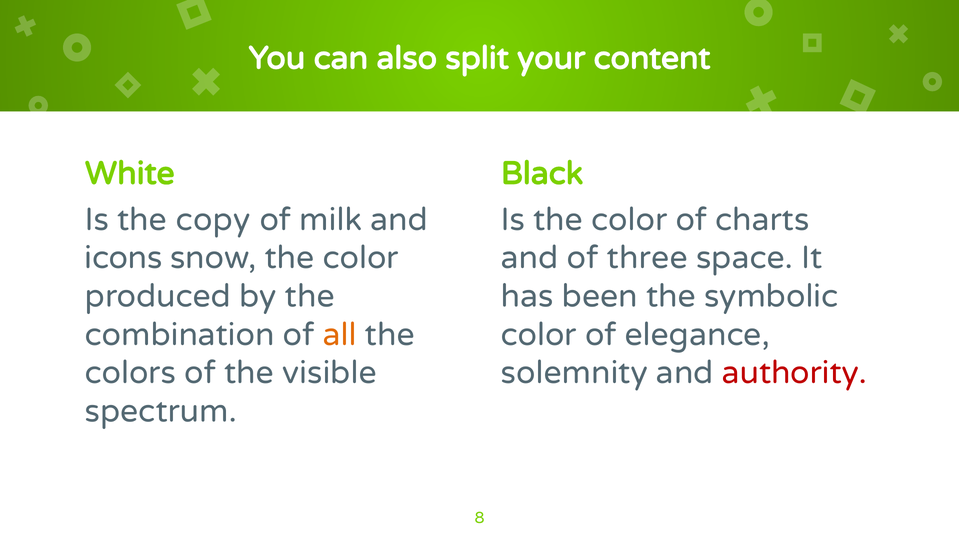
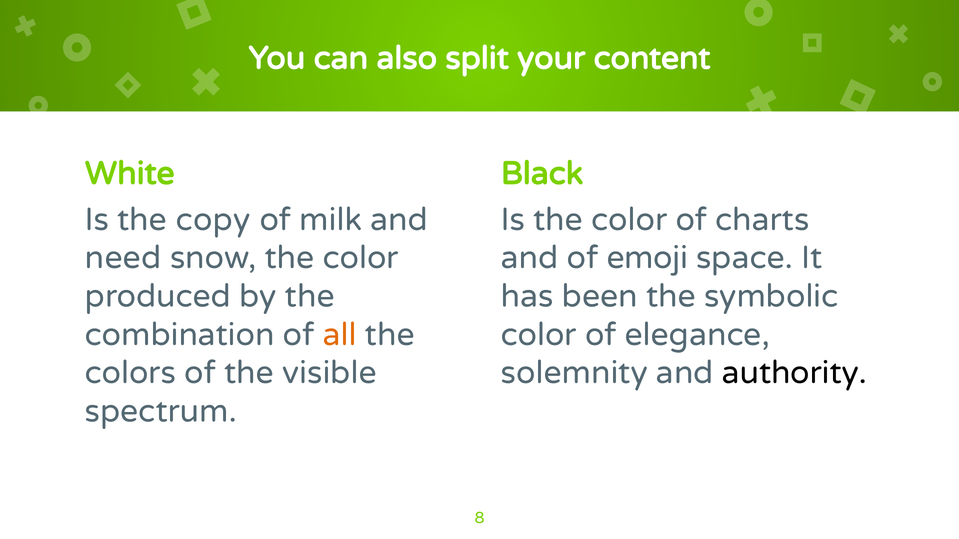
icons: icons -> need
three: three -> emoji
authority colour: red -> black
